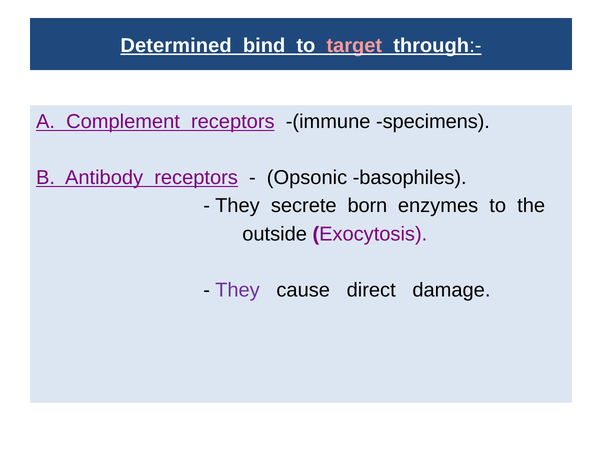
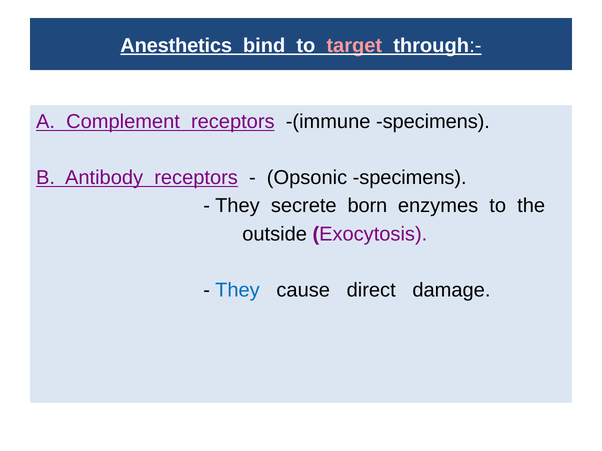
Determined: Determined -> Anesthetics
Opsonic basophiles: basophiles -> specimens
They at (237, 290) colour: purple -> blue
